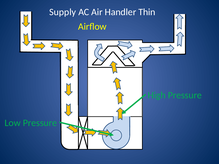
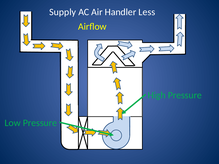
Thin: Thin -> Less
